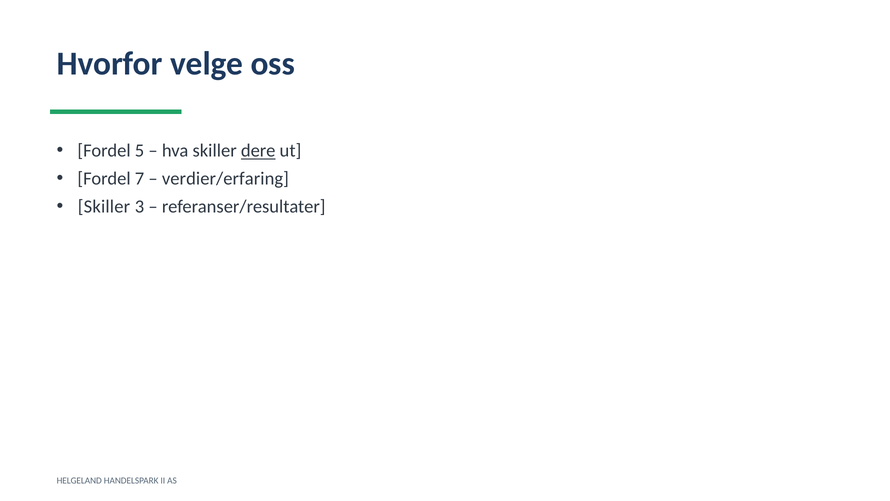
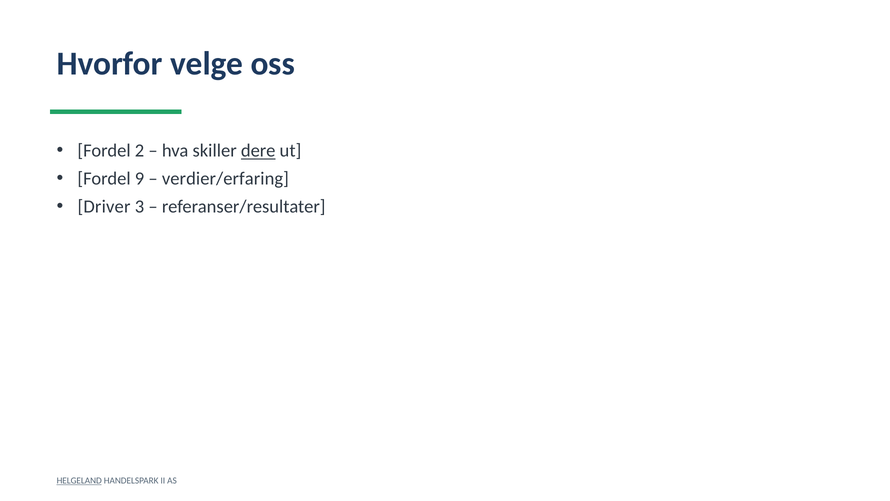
5: 5 -> 2
7: 7 -> 9
Skiller at (104, 206): Skiller -> Driver
HELGELAND underline: none -> present
